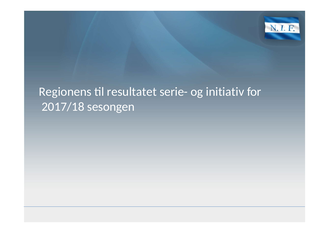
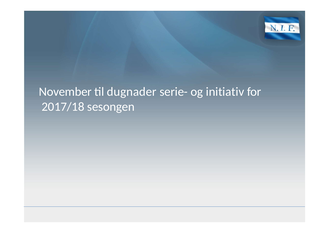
Regionens: Regionens -> November
resultatet: resultatet -> dugnader
